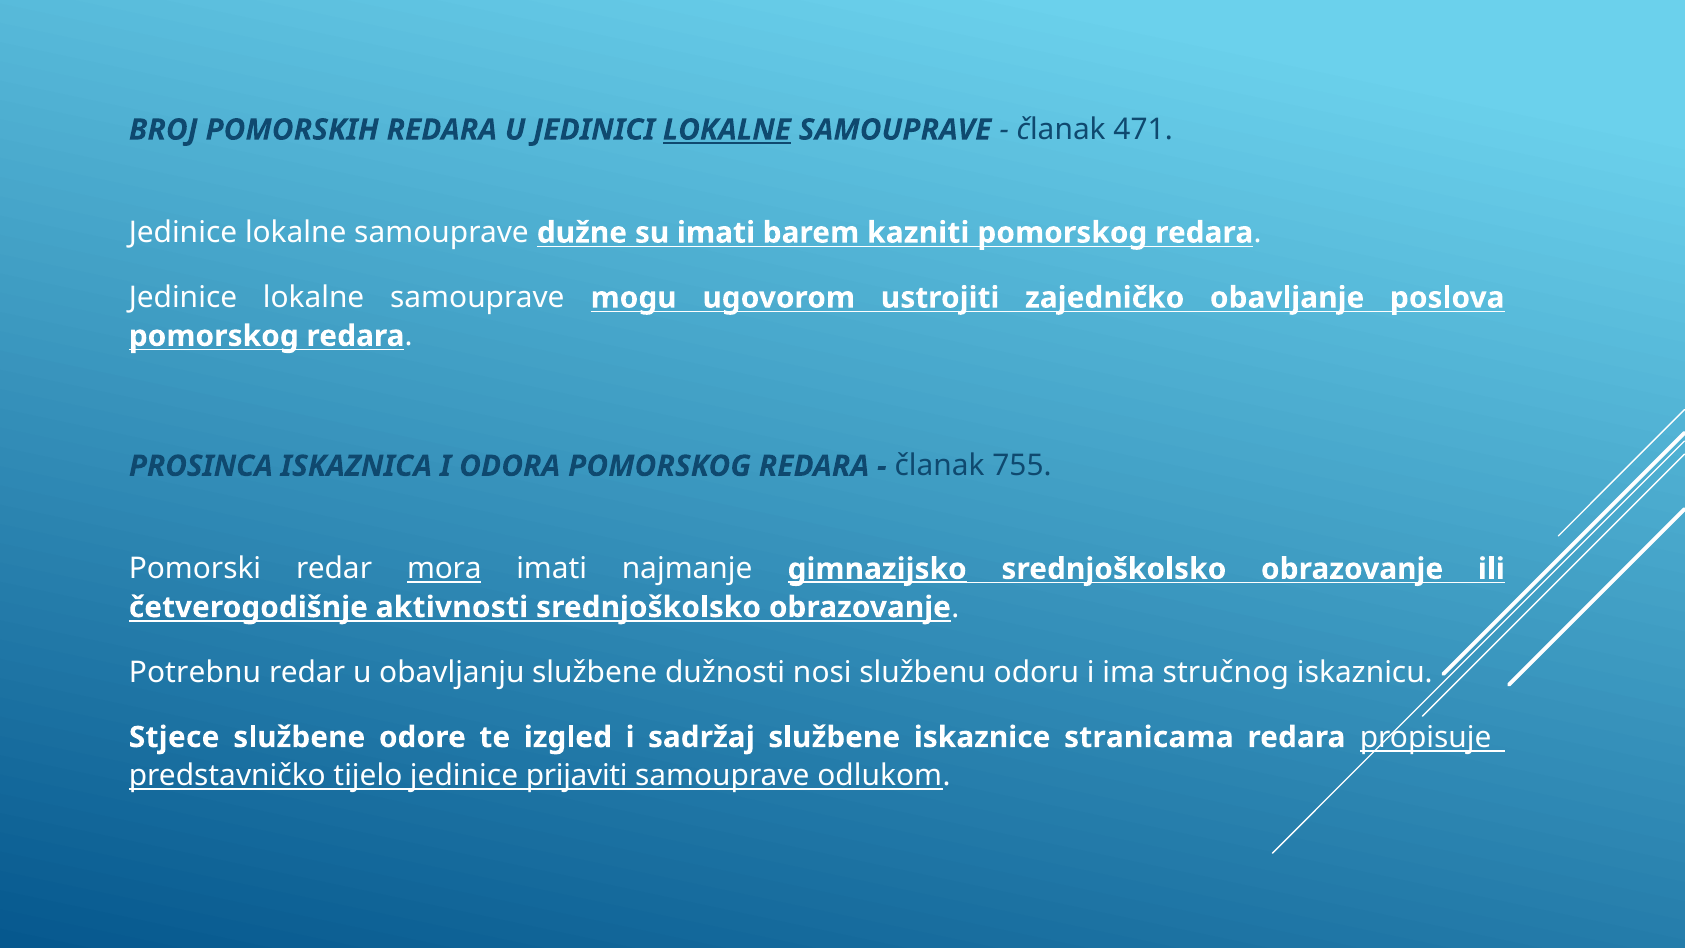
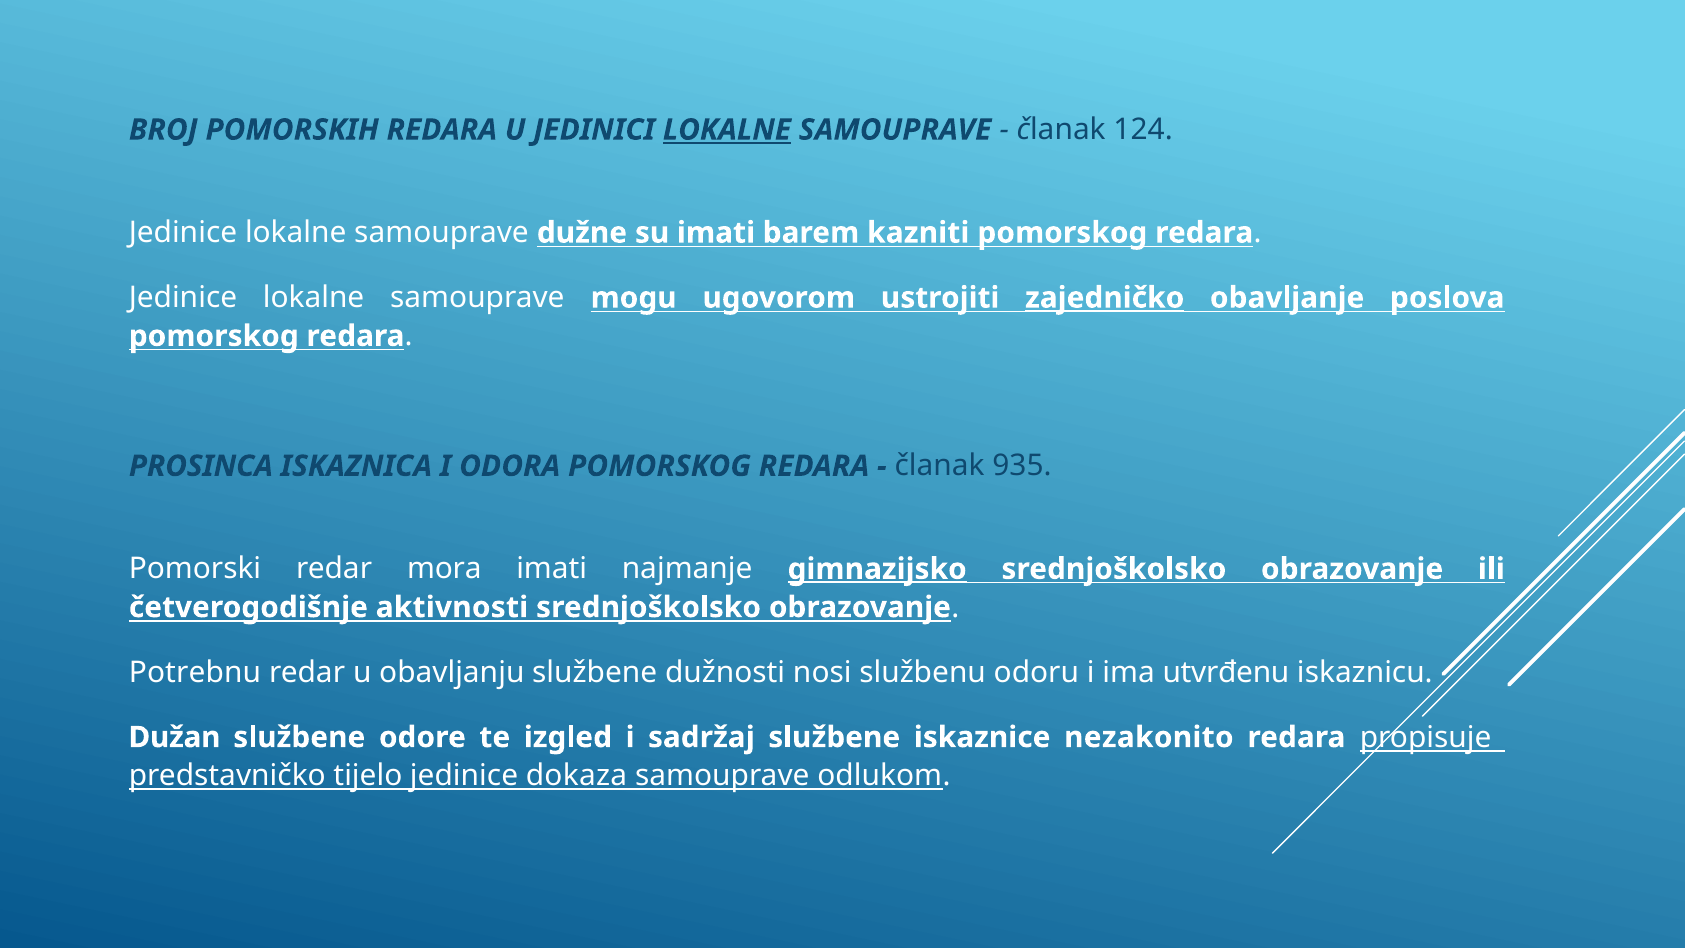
471: 471 -> 124
zajedničko underline: none -> present
755: 755 -> 935
mora underline: present -> none
stručnog: stručnog -> utvrđenu
Stjece: Stjece -> Dužan
stranicama: stranicama -> nezakonito
prijaviti: prijaviti -> dokaza
